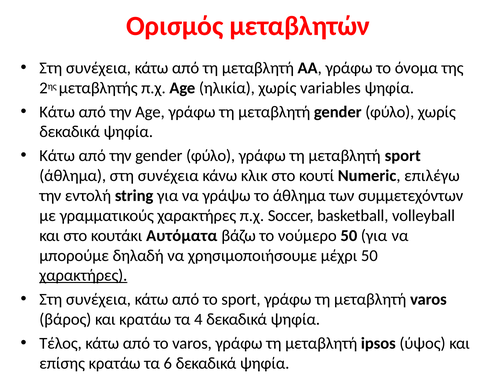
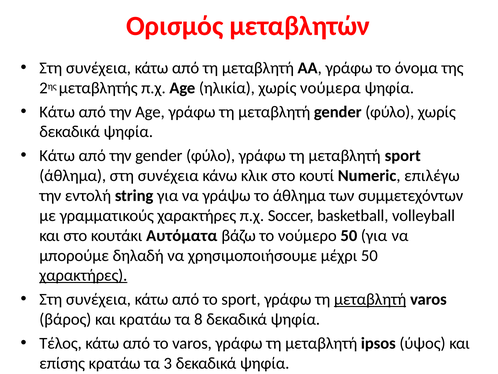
variables: variables -> νούμερα
μεταβλητή at (370, 299) underline: none -> present
4: 4 -> 8
6: 6 -> 3
